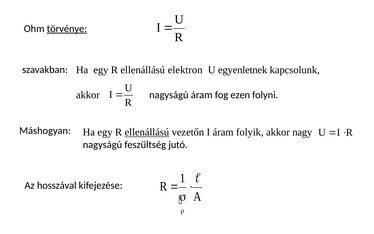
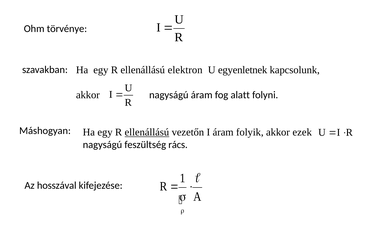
törvénye underline: present -> none
ezen: ezen -> alatt
nagy: nagy -> ezek
jutó: jutó -> rács
